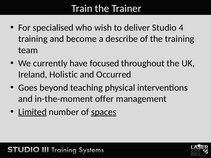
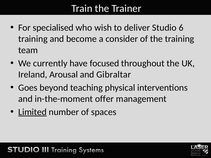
4: 4 -> 6
describe: describe -> consider
Holistic: Holistic -> Arousal
Occurred: Occurred -> Gibraltar
spaces underline: present -> none
